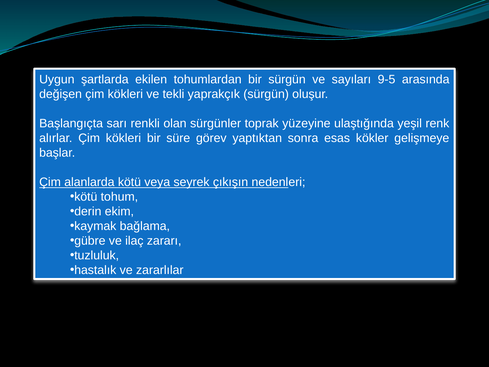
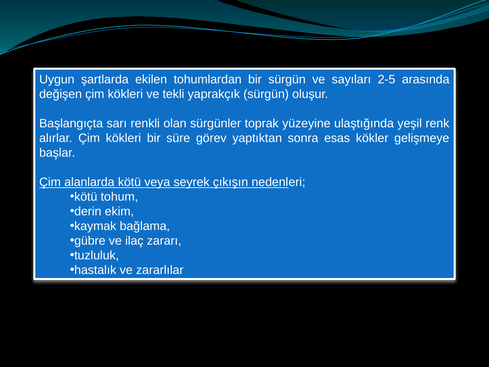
9-5: 9-5 -> 2-5
